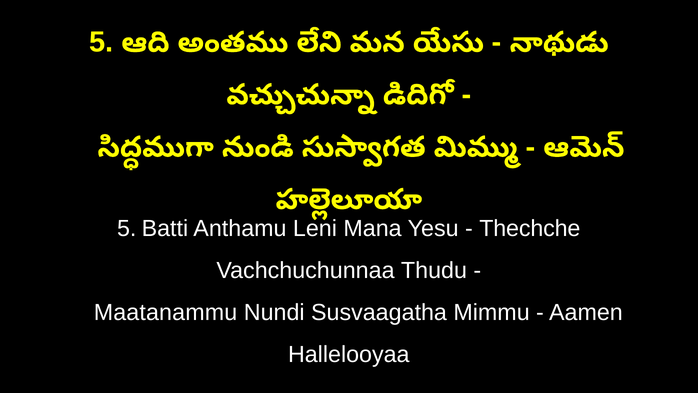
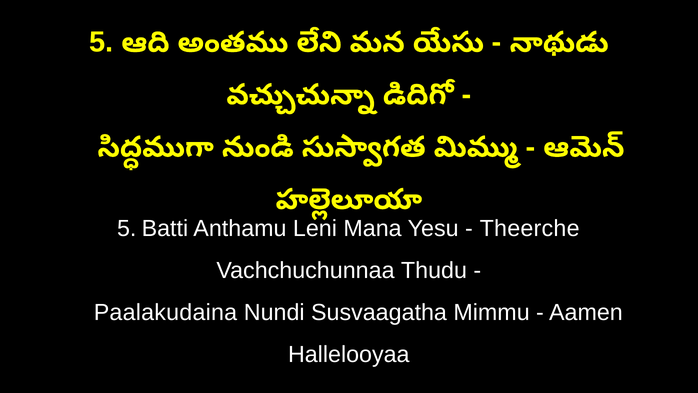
Thechche: Thechche -> Theerche
Maatanammu: Maatanammu -> Paalakudaina
